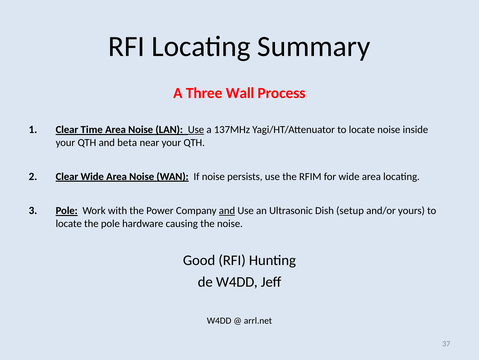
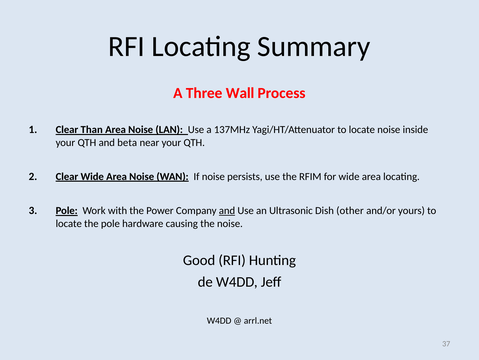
Time: Time -> Than
Use at (196, 129) underline: present -> none
setup: setup -> other
